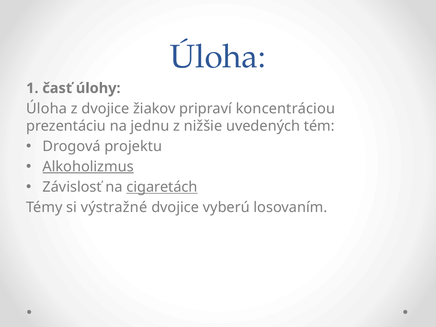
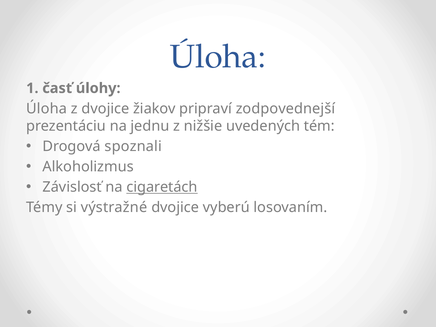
koncentráciou: koncentráciou -> zodpovednejší
projektu: projektu -> spoznali
Alkoholizmus underline: present -> none
